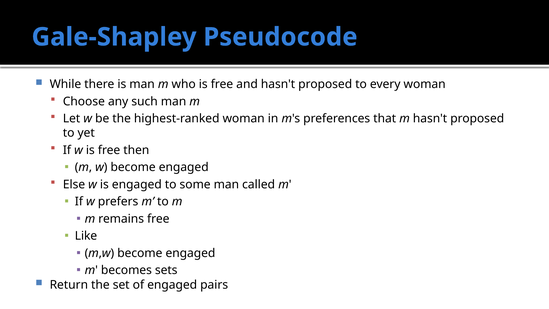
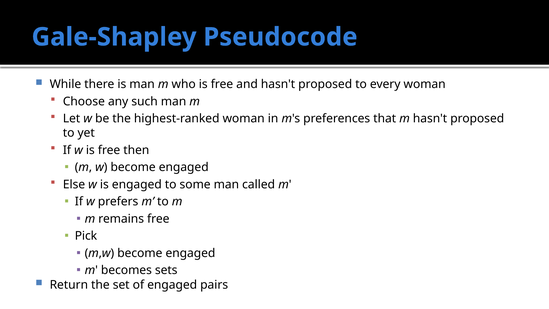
Like: Like -> Pick
